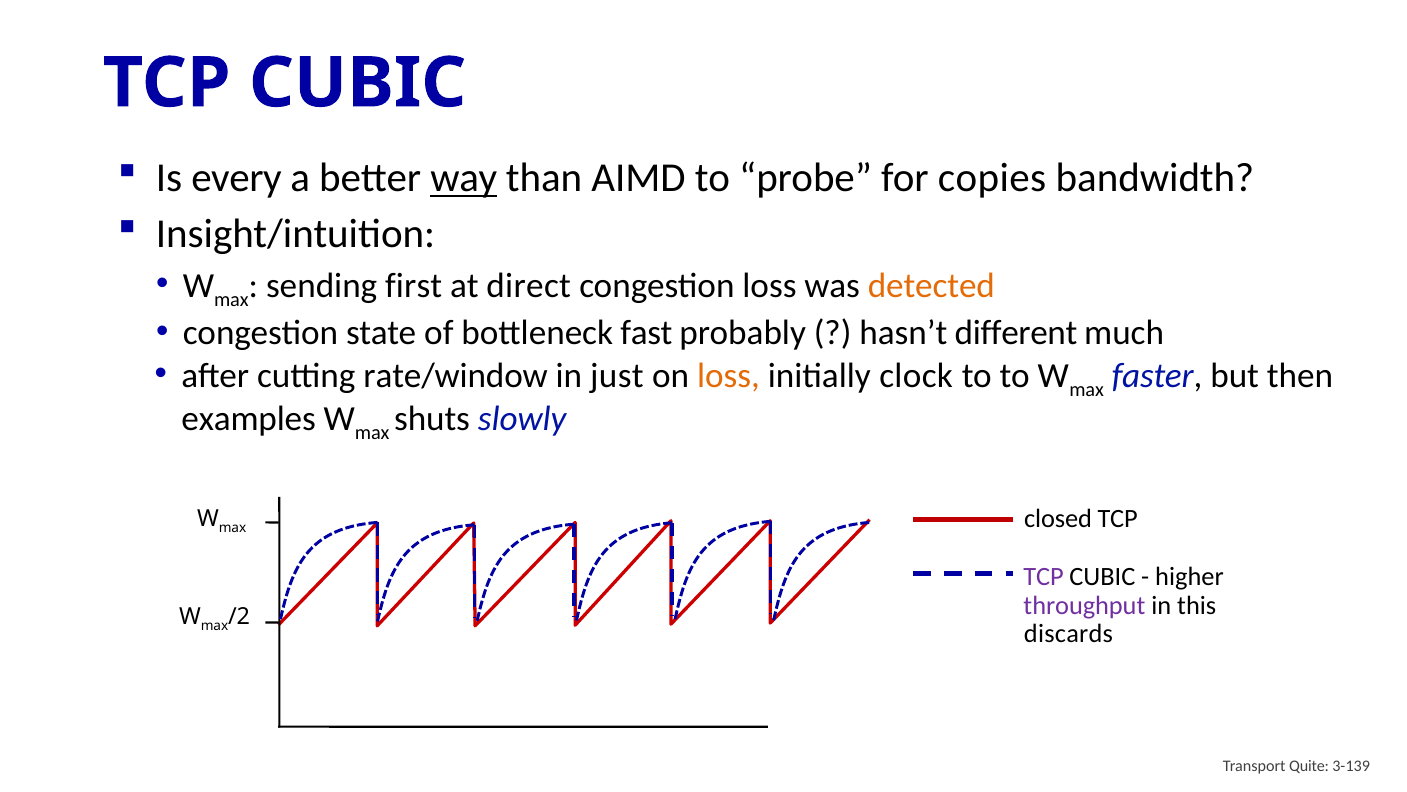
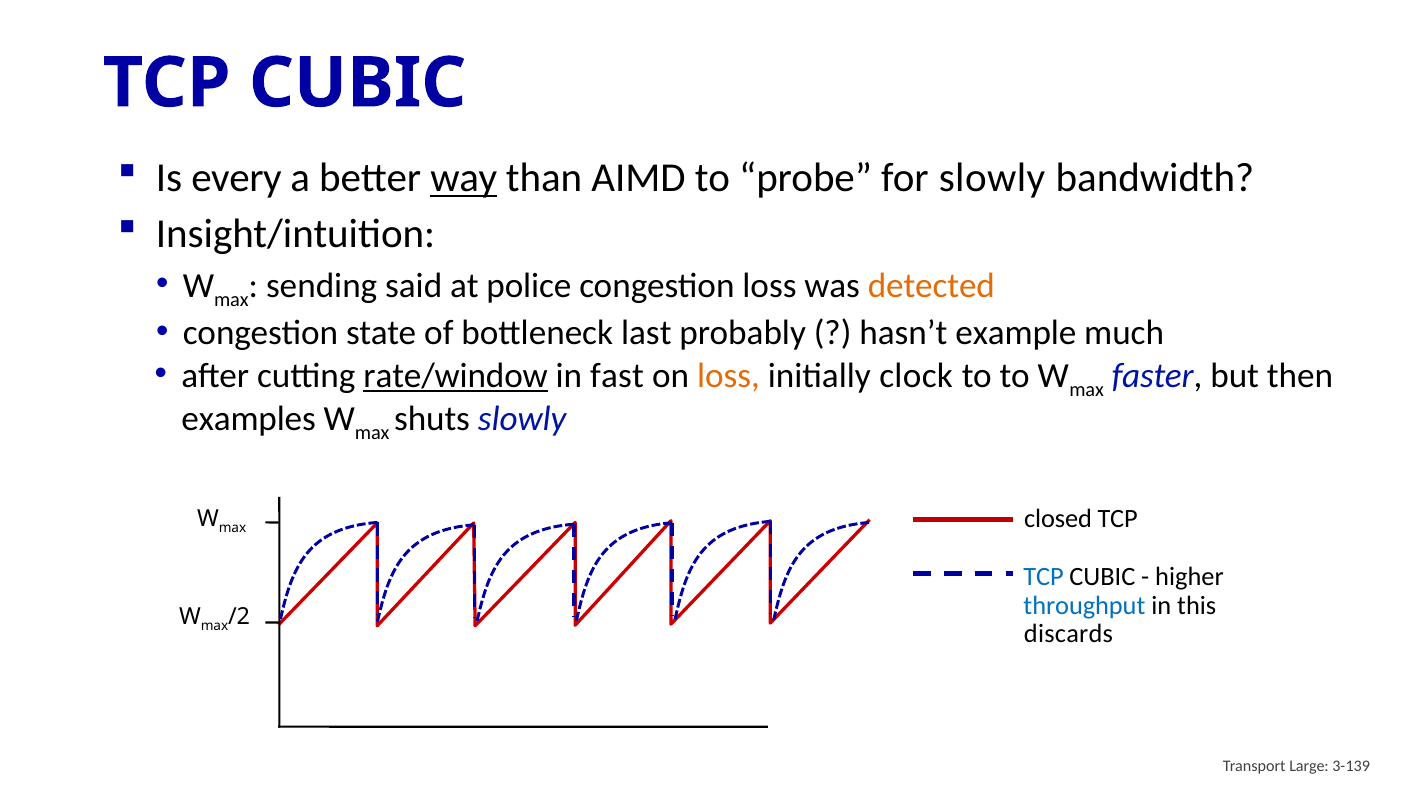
for copies: copies -> slowly
first: first -> said
direct: direct -> police
fast: fast -> last
different: different -> example
rate/window underline: none -> present
just: just -> fast
TCP at (1044, 577) colour: purple -> blue
throughput colour: purple -> blue
Quite: Quite -> Large
